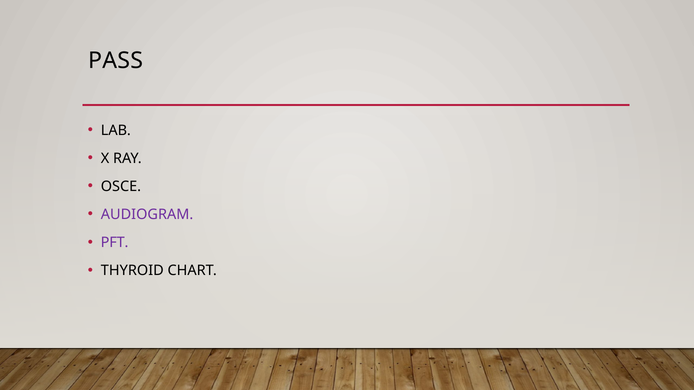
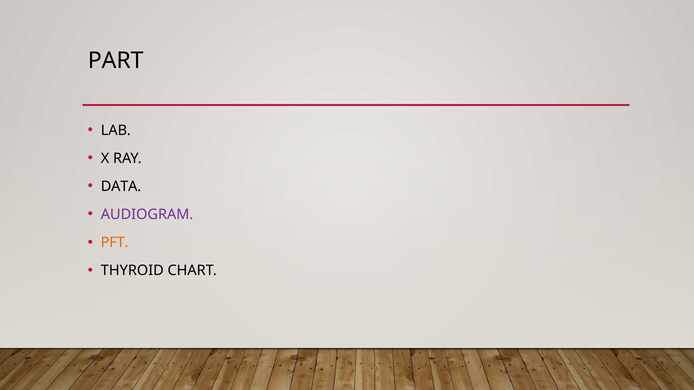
PASS: PASS -> PART
OSCE: OSCE -> DATA
PFT colour: purple -> orange
